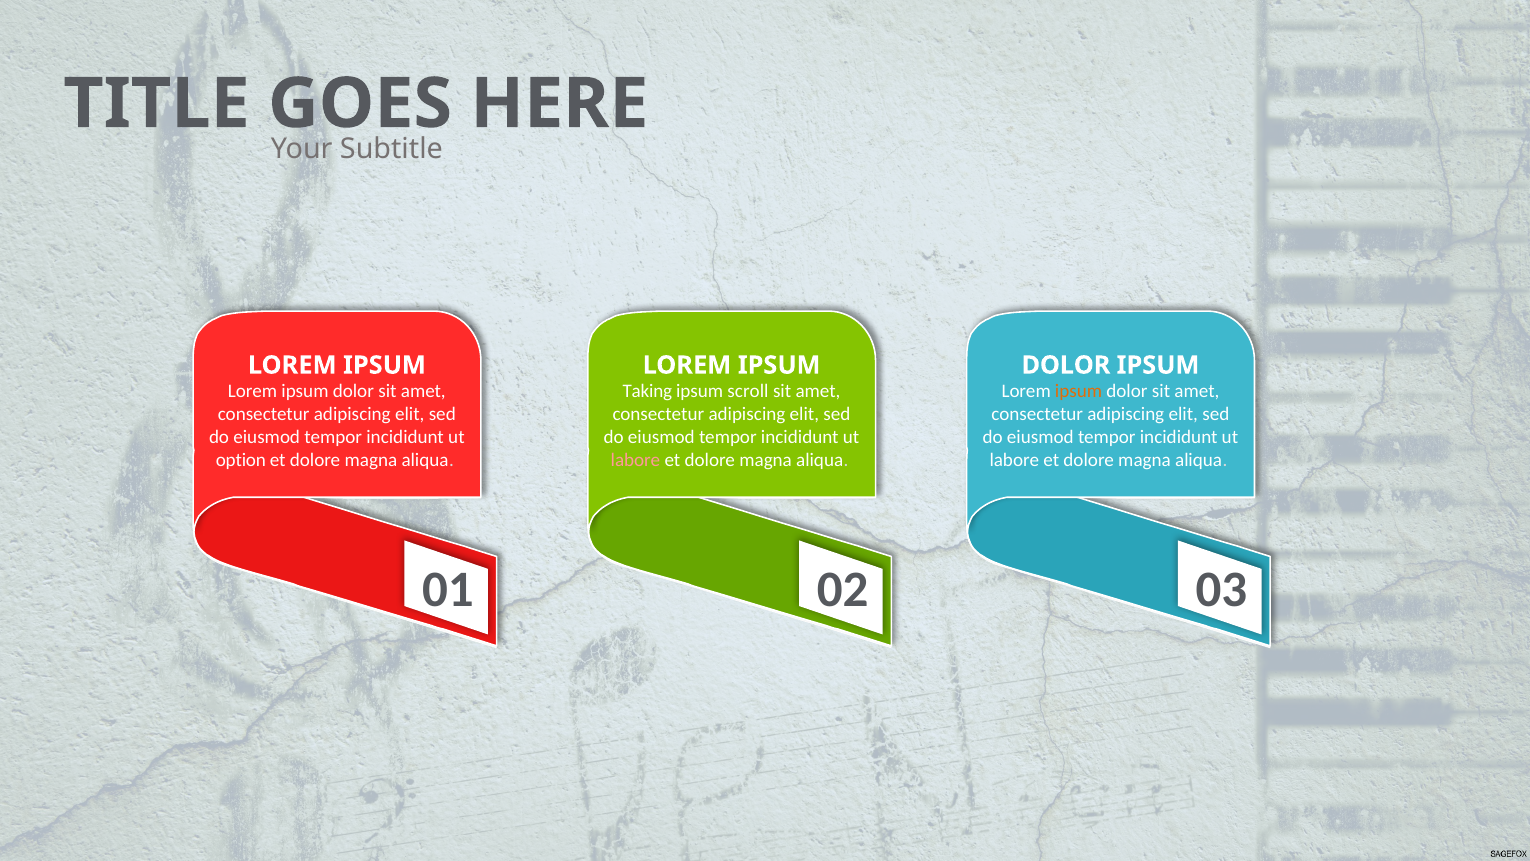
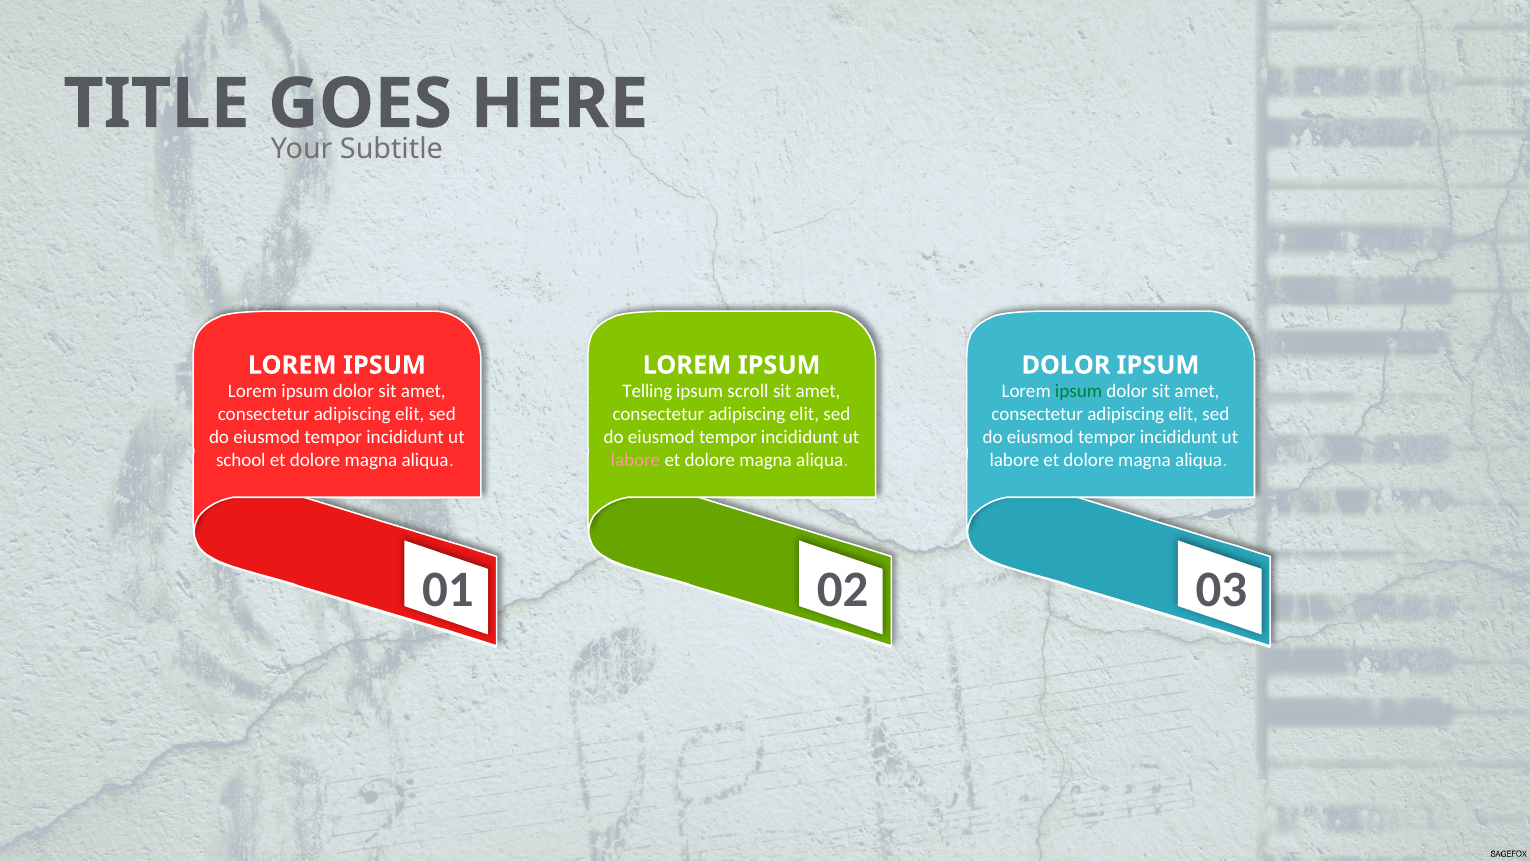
Taking: Taking -> Telling
ipsum at (1079, 391) colour: orange -> green
option: option -> school
